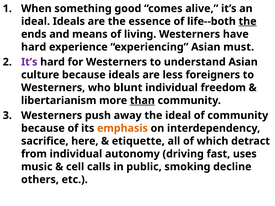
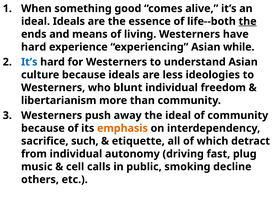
must: must -> while
It’s at (29, 62) colour: purple -> blue
foreigners: foreigners -> ideologies
than underline: present -> none
here: here -> such
uses: uses -> plug
